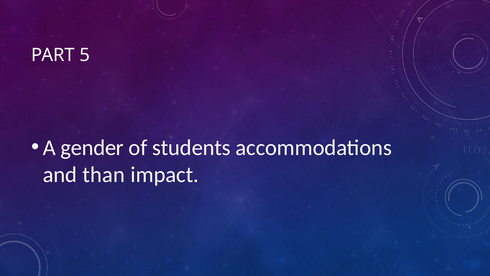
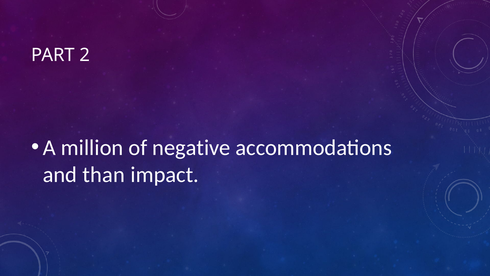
5: 5 -> 2
gender: gender -> million
students: students -> negative
